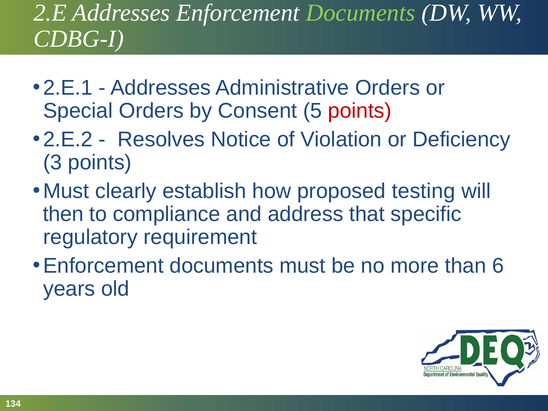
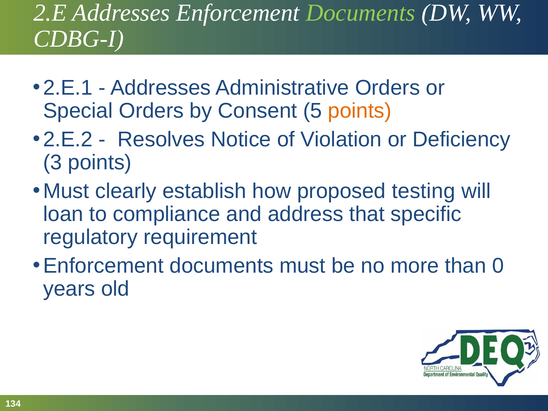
points at (360, 111) colour: red -> orange
then: then -> loan
6: 6 -> 0
